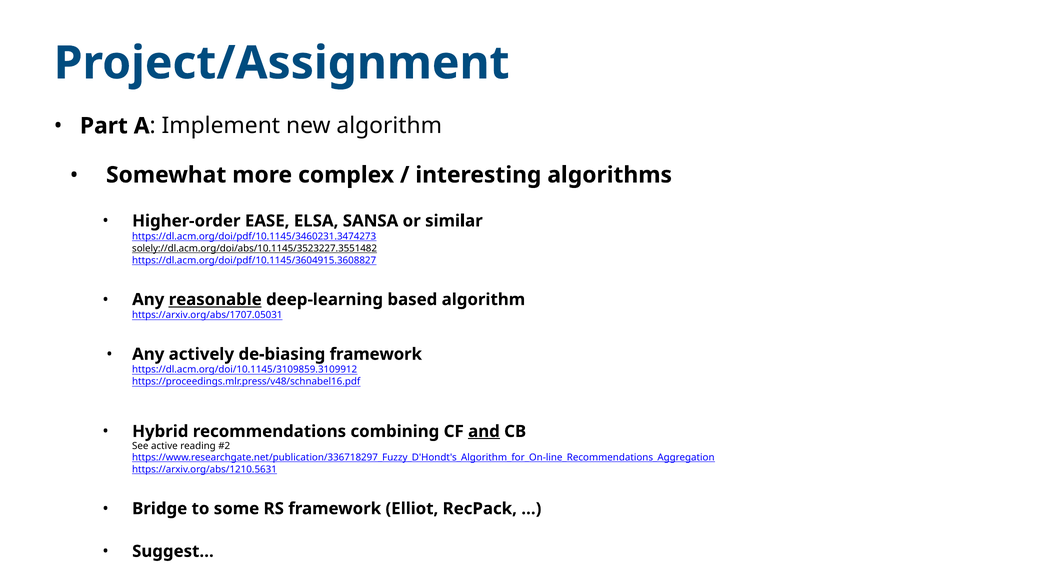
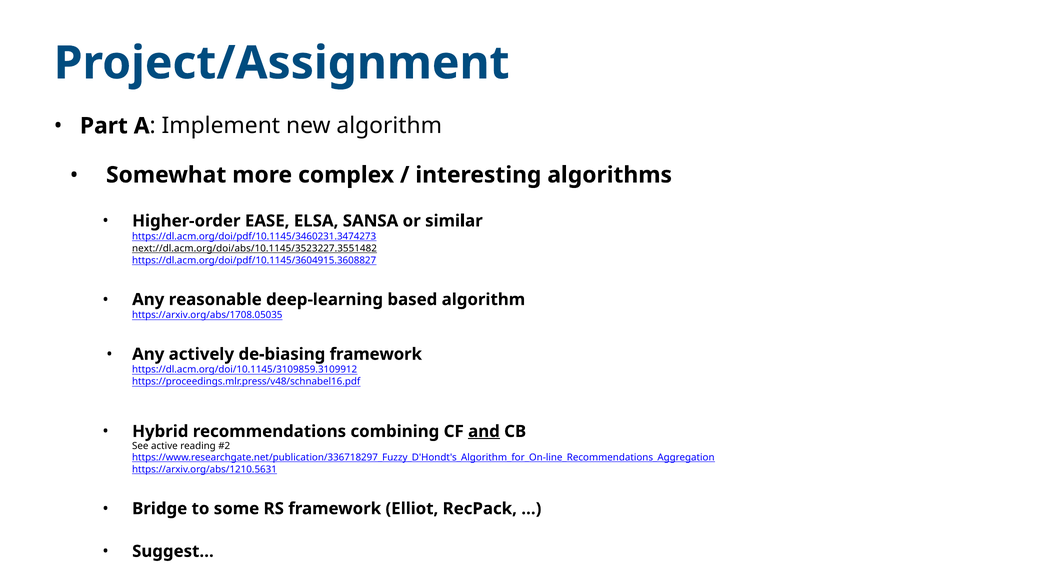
solely://dl.acm.org/doi/abs/10.1145/3523227.3551482: solely://dl.acm.org/doi/abs/10.1145/3523227.3551482 -> next://dl.acm.org/doi/abs/10.1145/3523227.3551482
reasonable underline: present -> none
https://arxiv.org/abs/1707.05031: https://arxiv.org/abs/1707.05031 -> https://arxiv.org/abs/1708.05035
